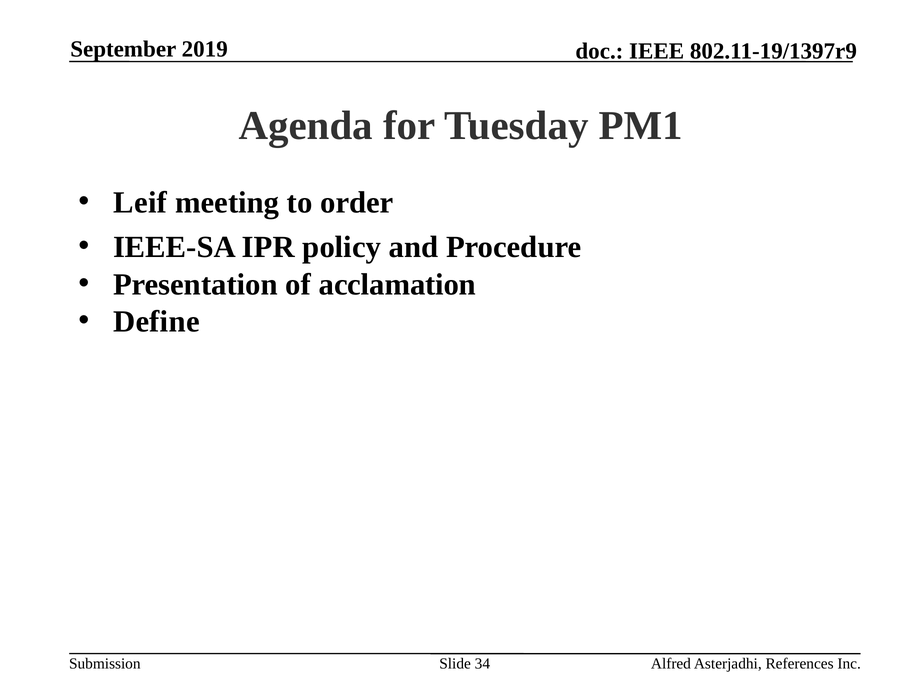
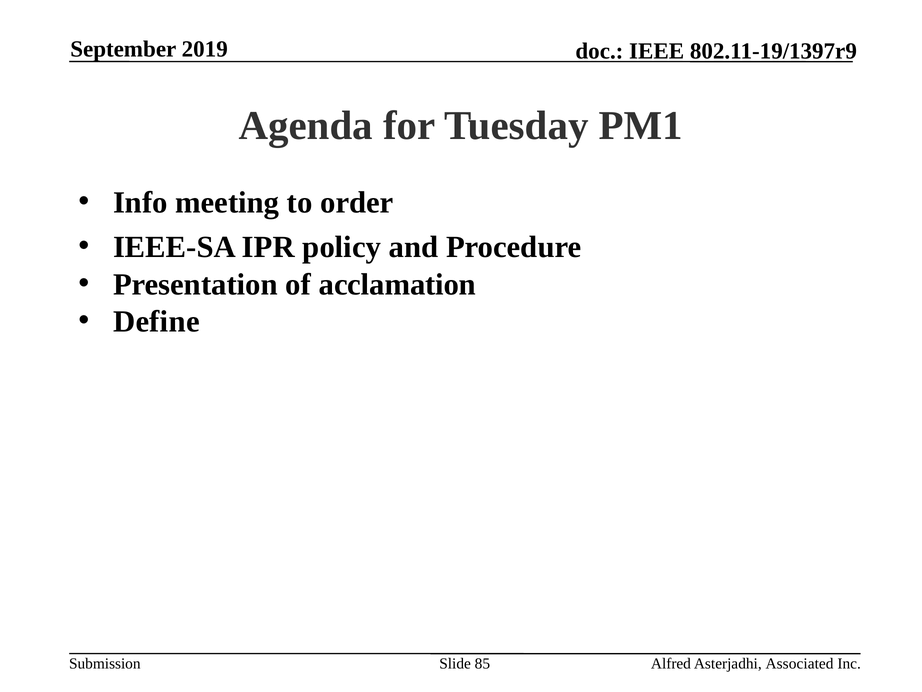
Leif: Leif -> Info
34: 34 -> 85
References: References -> Associated
